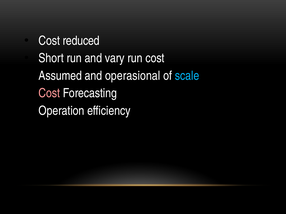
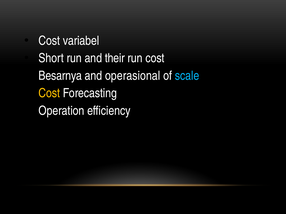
reduced: reduced -> variabel
vary: vary -> their
Assumed: Assumed -> Besarnya
Cost at (49, 93) colour: pink -> yellow
